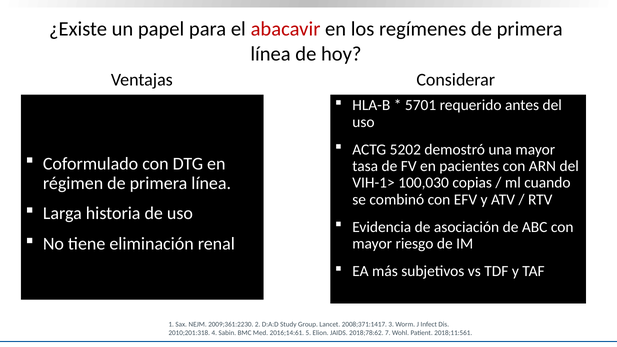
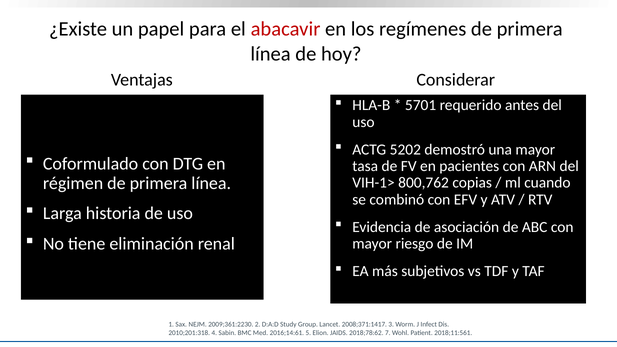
100,030: 100,030 -> 800,762
